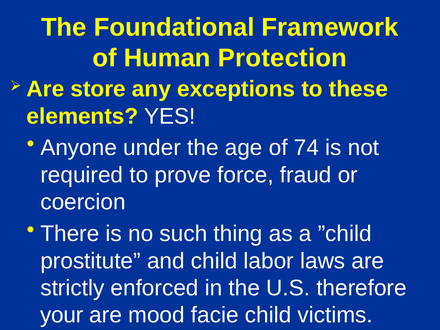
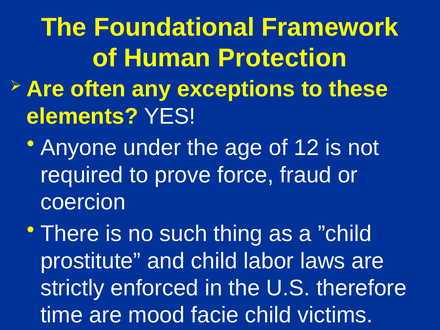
store: store -> often
74: 74 -> 12
your: your -> time
